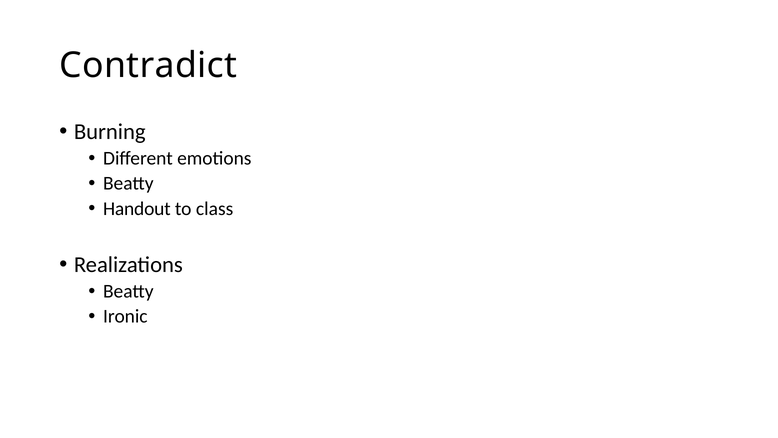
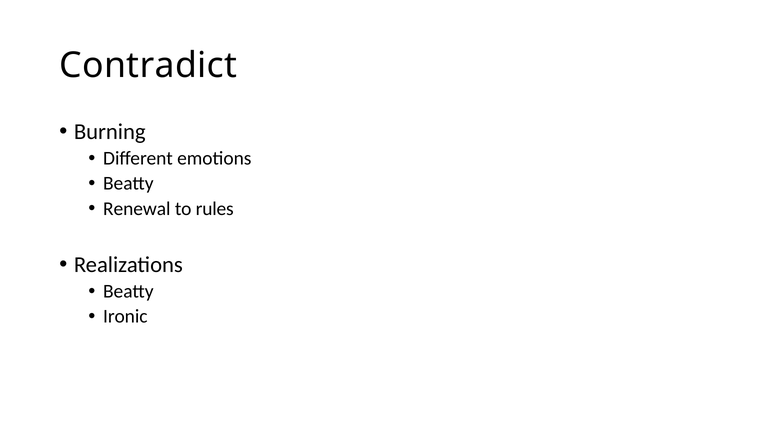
Handout: Handout -> Renewal
class: class -> rules
